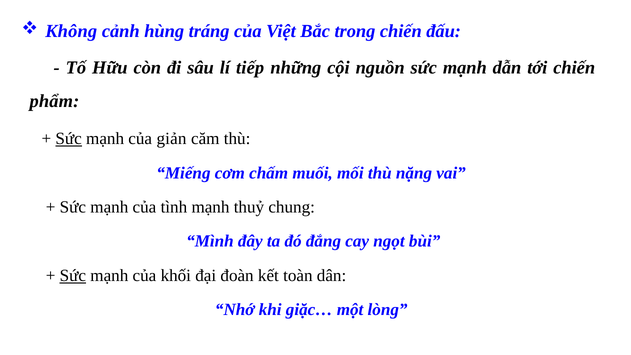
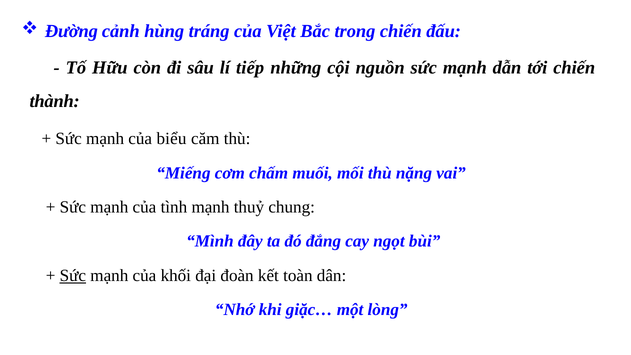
Không: Không -> Đường
phẩm: phẩm -> thành
Sức at (69, 139) underline: present -> none
giản: giản -> biểu
